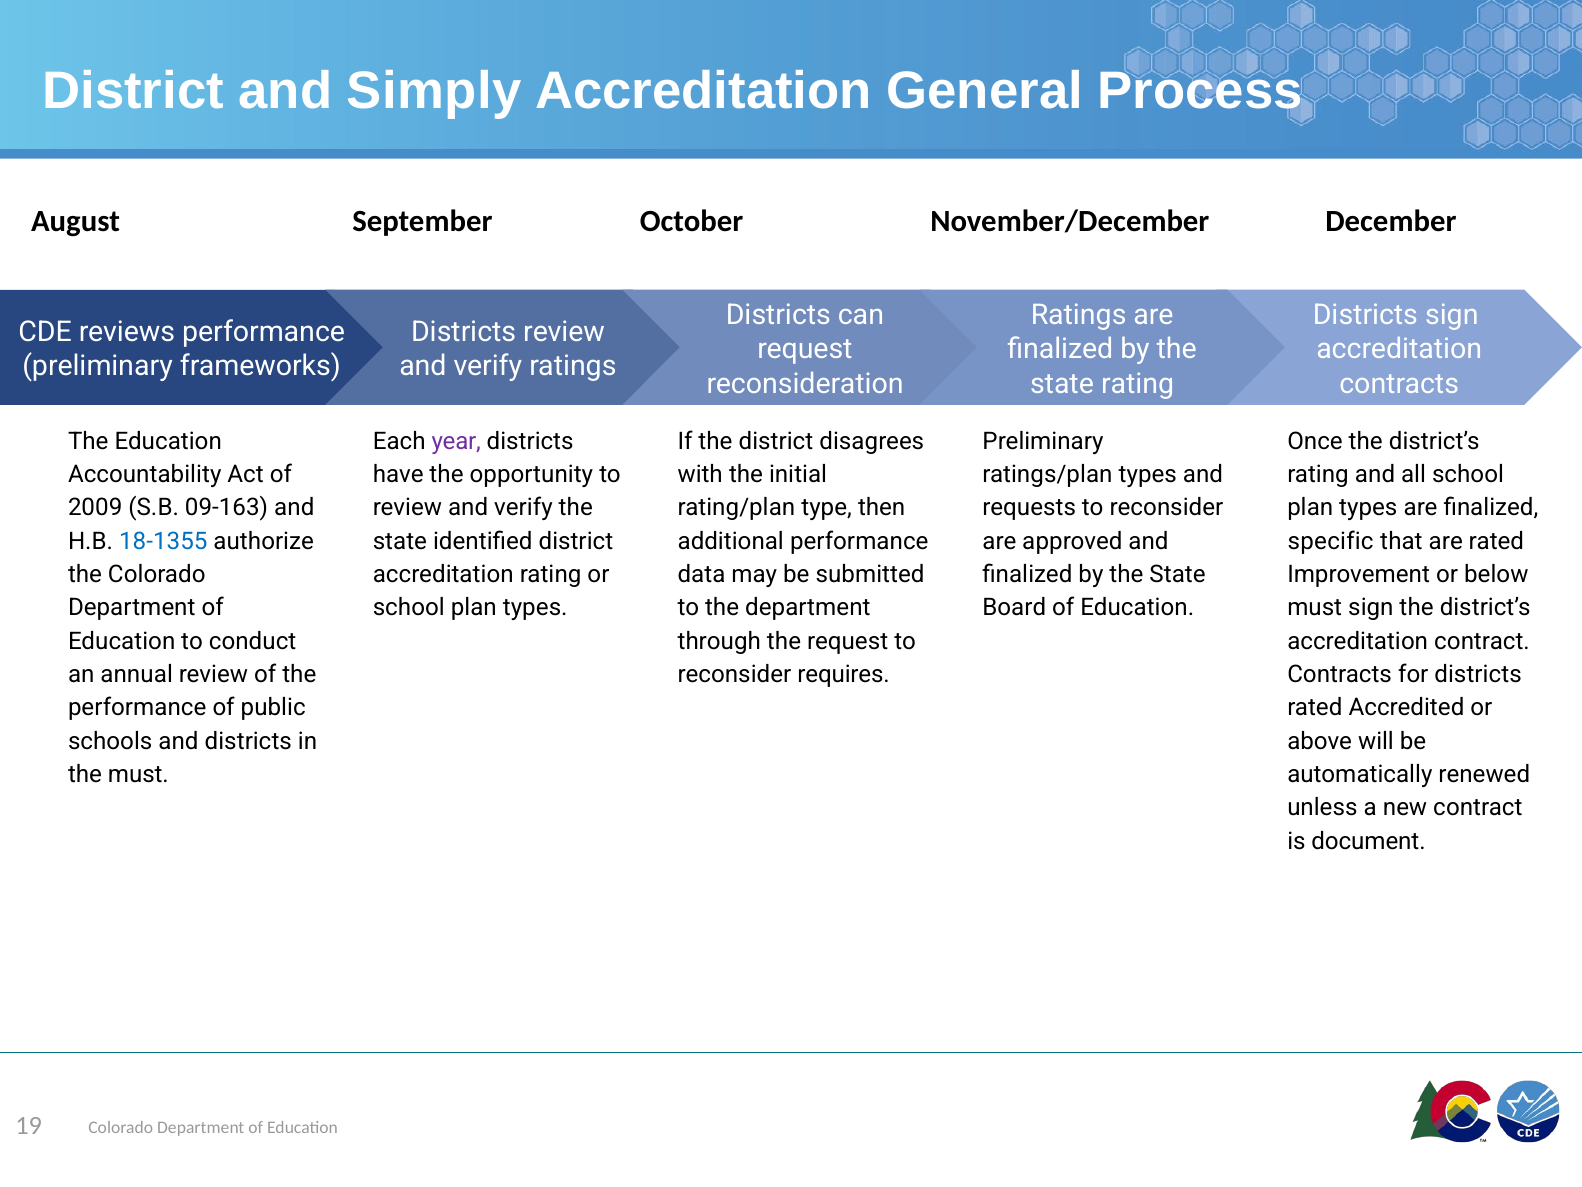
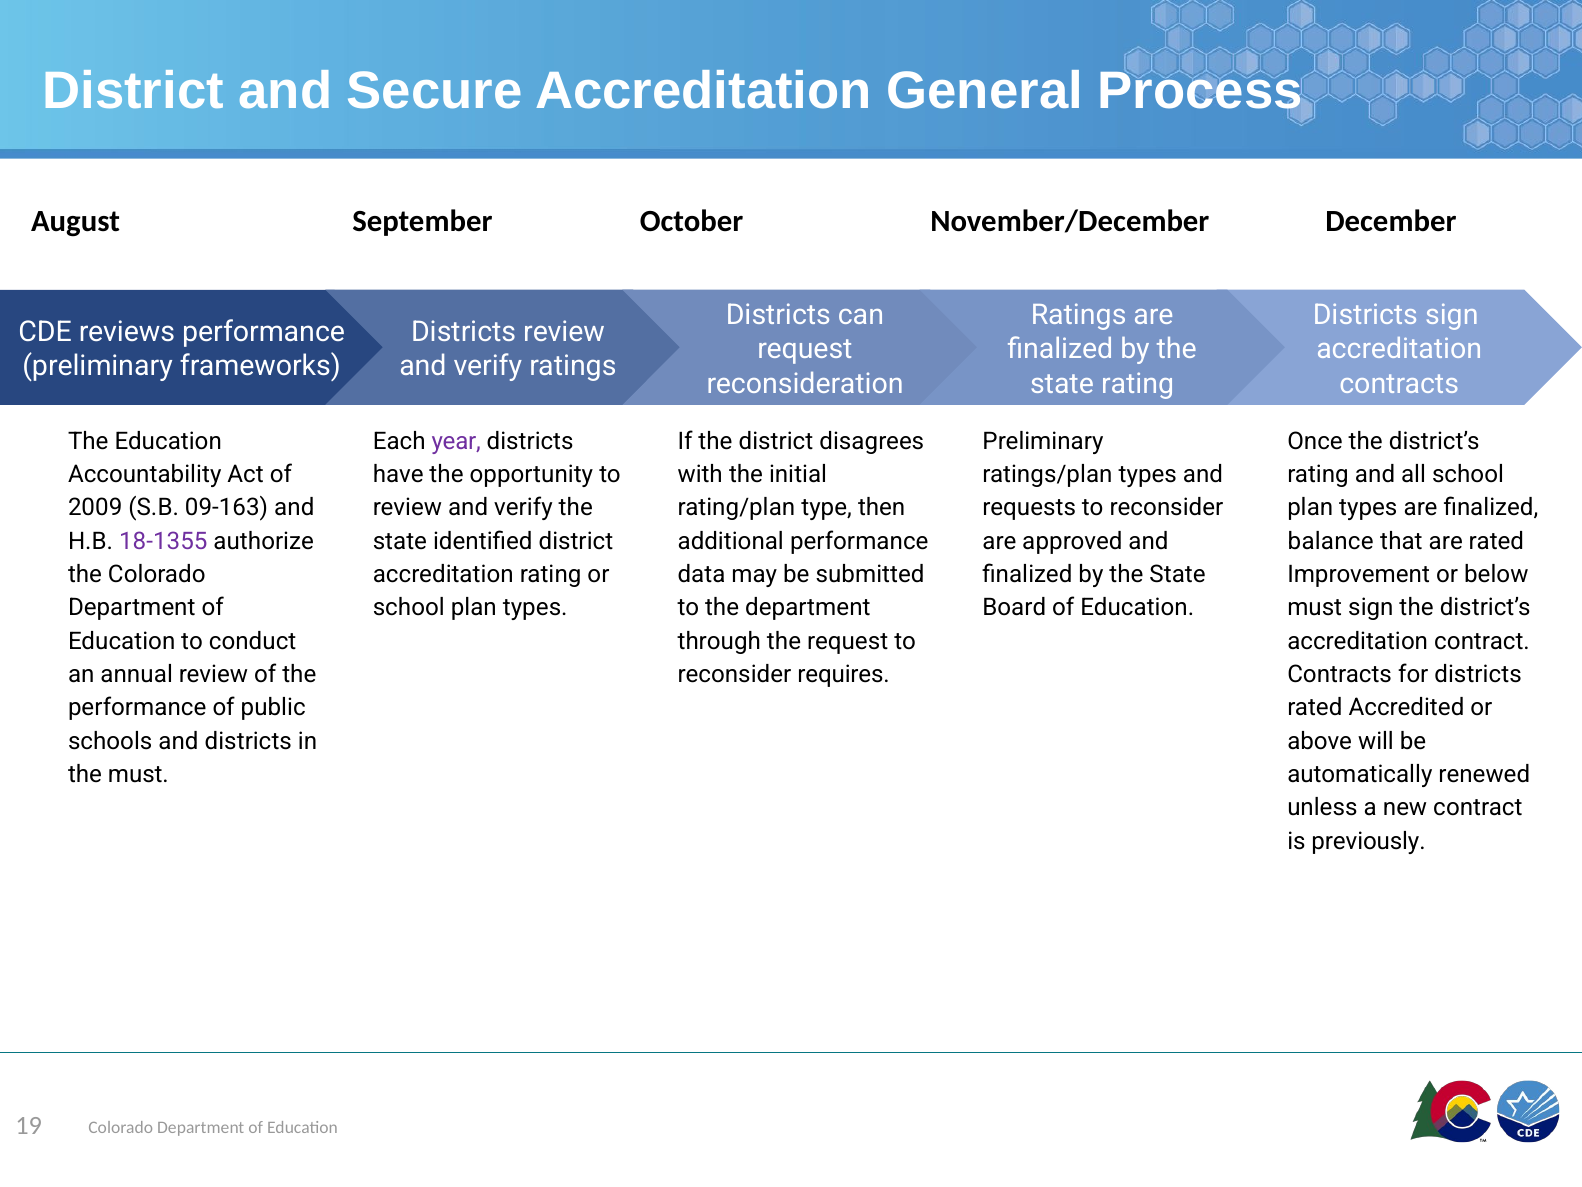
Simply: Simply -> Secure
18-1355 colour: blue -> purple
specific: specific -> balance
document: document -> previously
